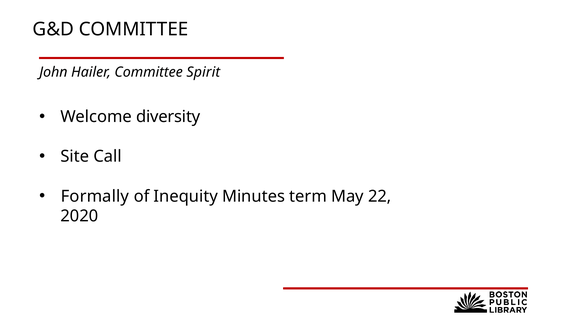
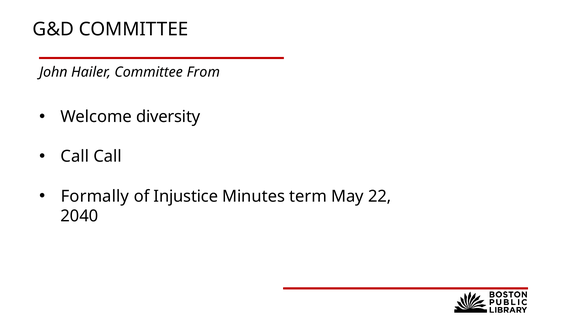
Spirit: Spirit -> From
Site at (75, 157): Site -> Call
Inequity: Inequity -> Injustice
2020: 2020 -> 2040
